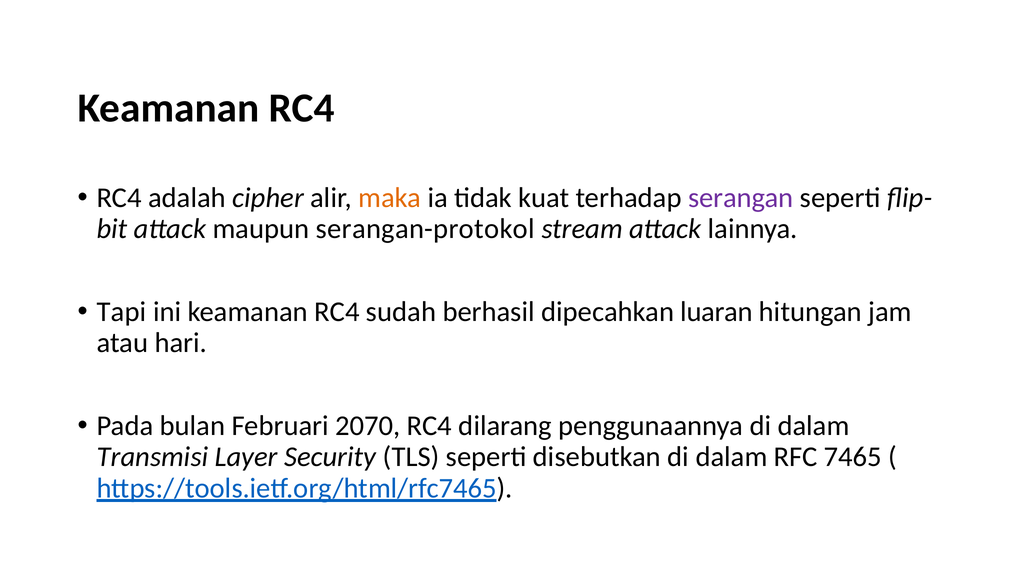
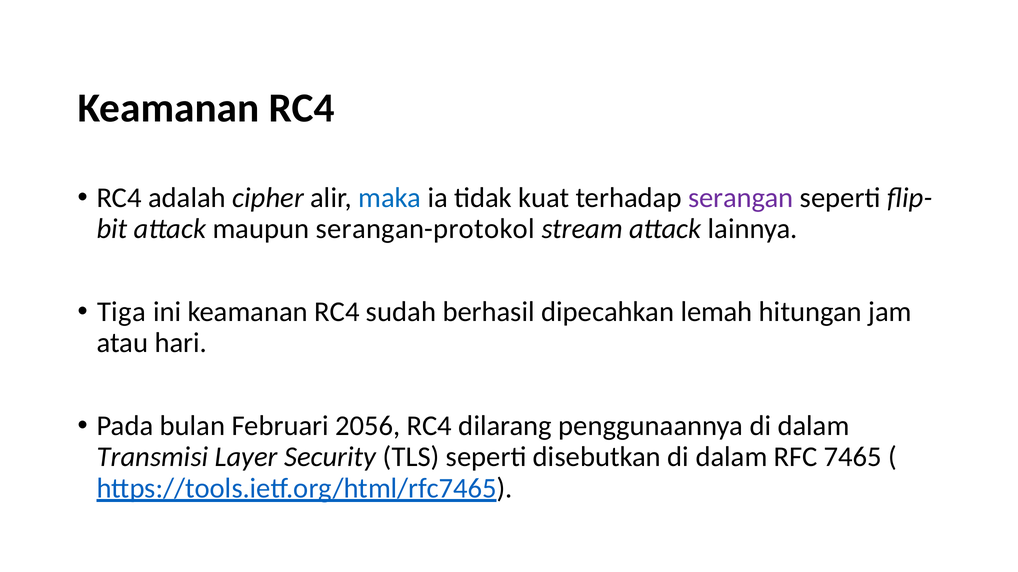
maka colour: orange -> blue
Tapi: Tapi -> Tiga
luaran: luaran -> lemah
2070: 2070 -> 2056
